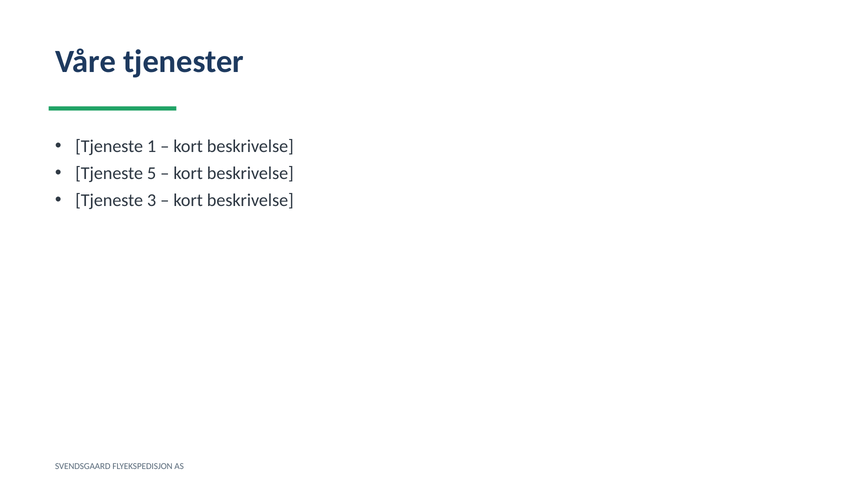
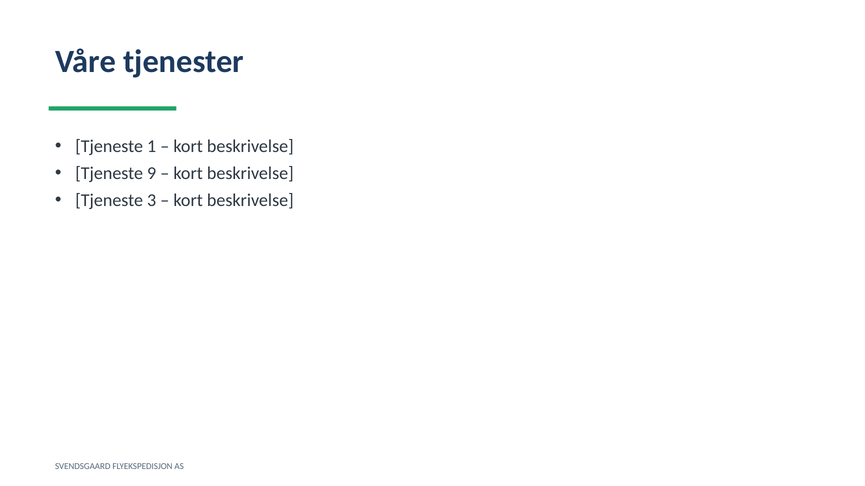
5: 5 -> 9
